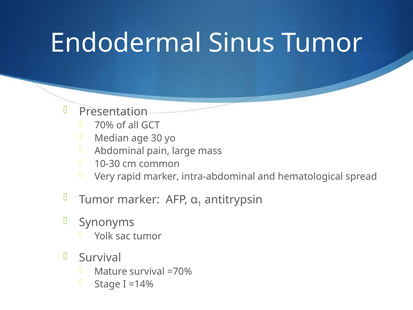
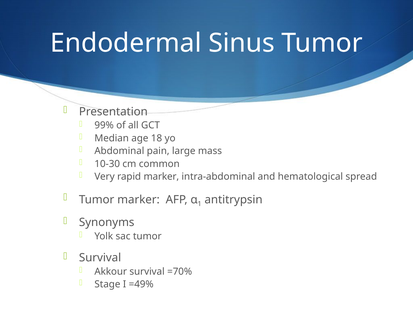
70%: 70% -> 99%
30: 30 -> 18
Mature: Mature -> Akkour
=14%: =14% -> =49%
